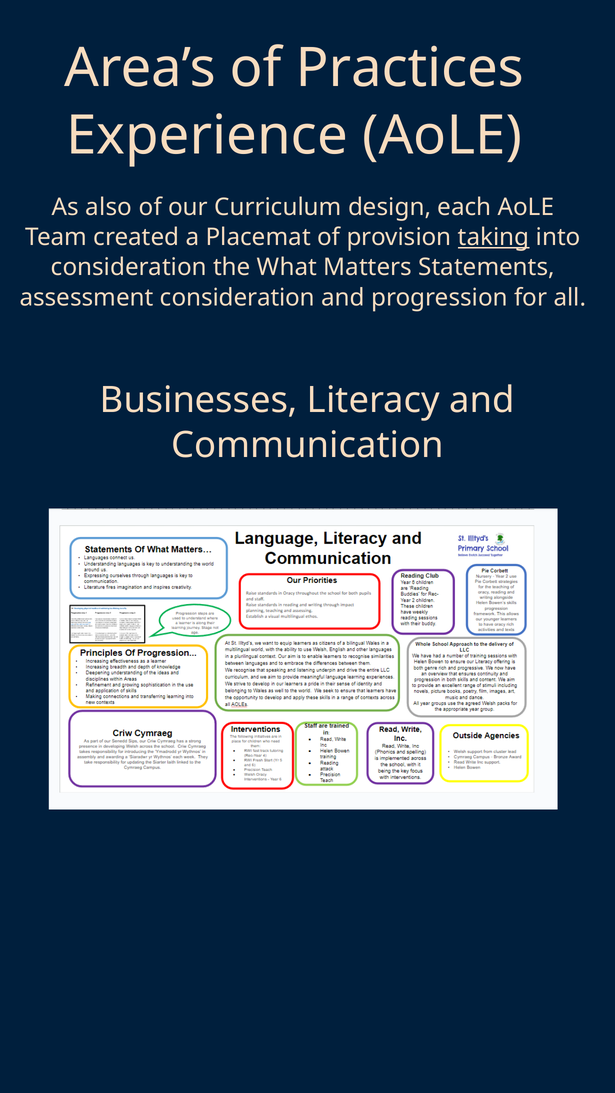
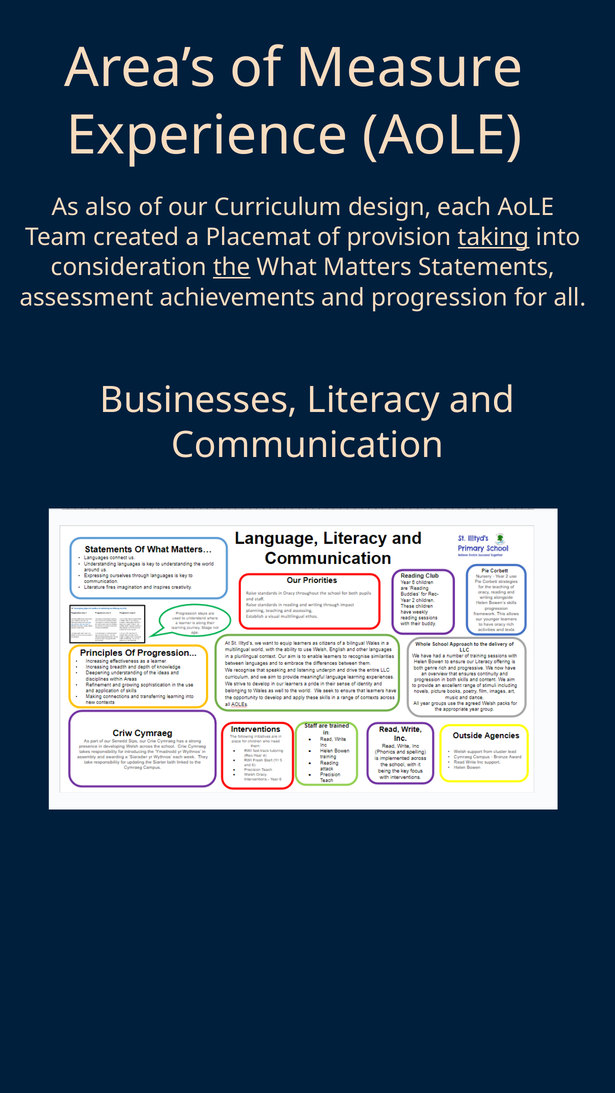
Practices: Practices -> Measure
the underline: none -> present
assessment consideration: consideration -> achievements
